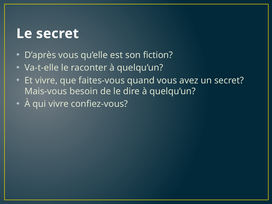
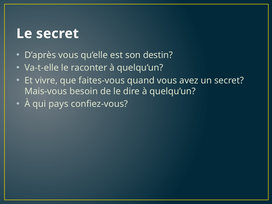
fiction: fiction -> destin
qui vivre: vivre -> pays
